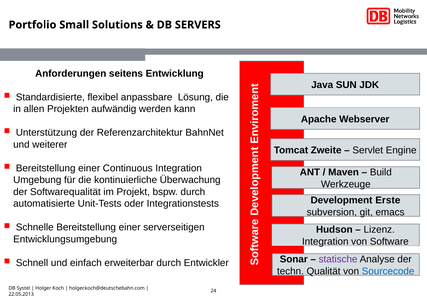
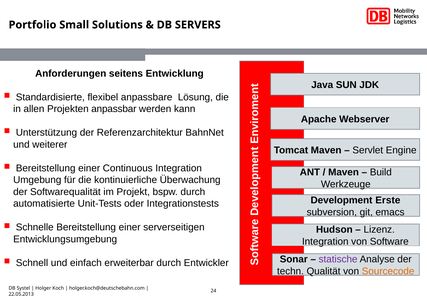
aufwändig: aufwändig -> anpassbar
Tomcat Zweite: Zweite -> Maven
Sourcecode colour: blue -> orange
